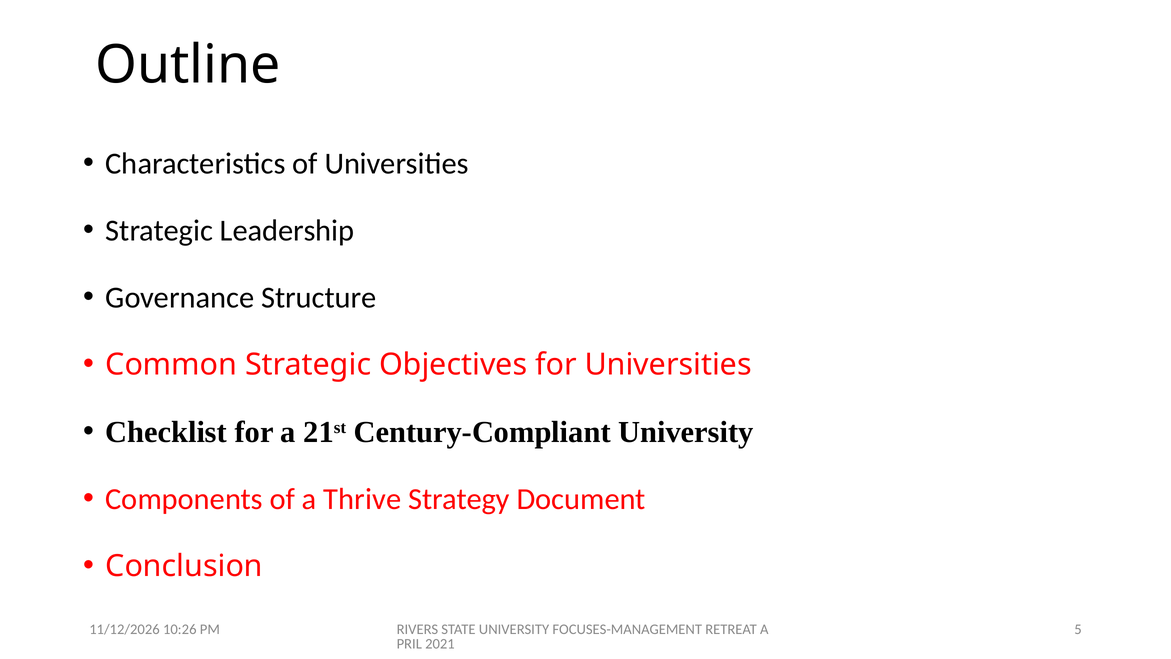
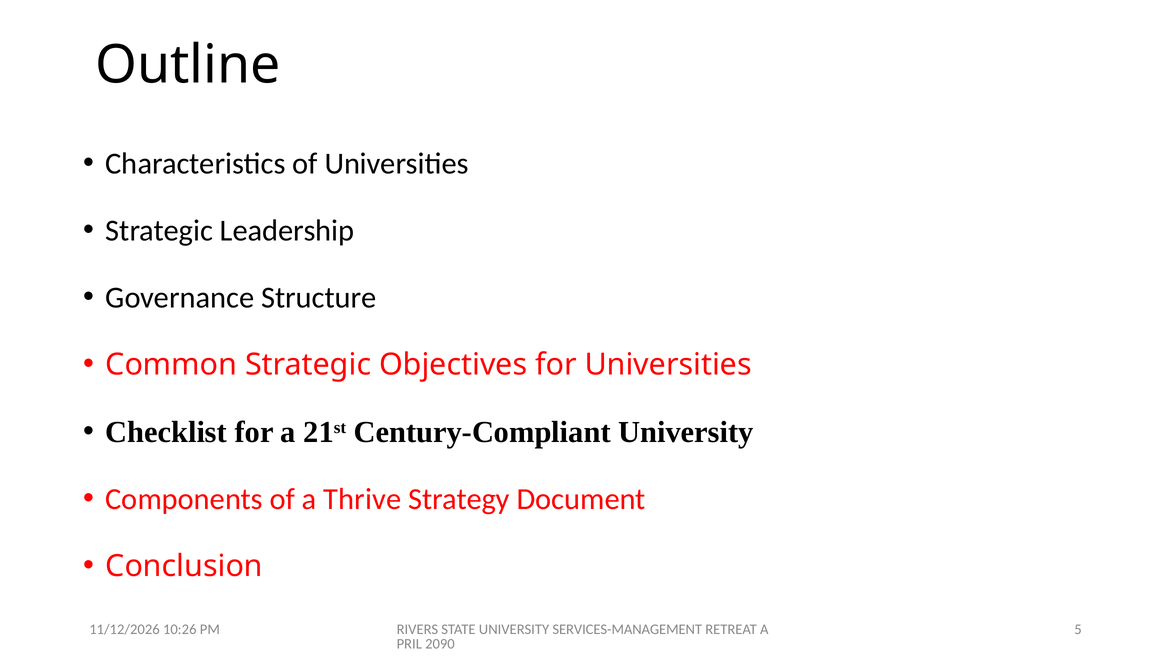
FOCUSES-MANAGEMENT: FOCUSES-MANAGEMENT -> SERVICES-MANAGEMENT
2021: 2021 -> 2090
